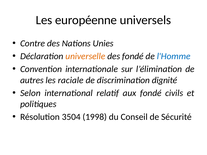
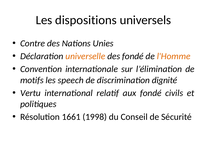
européenne: européenne -> dispositions
l'Homme colour: blue -> orange
autres: autres -> motifs
raciale: raciale -> speech
Selon: Selon -> Vertu
3504: 3504 -> 1661
